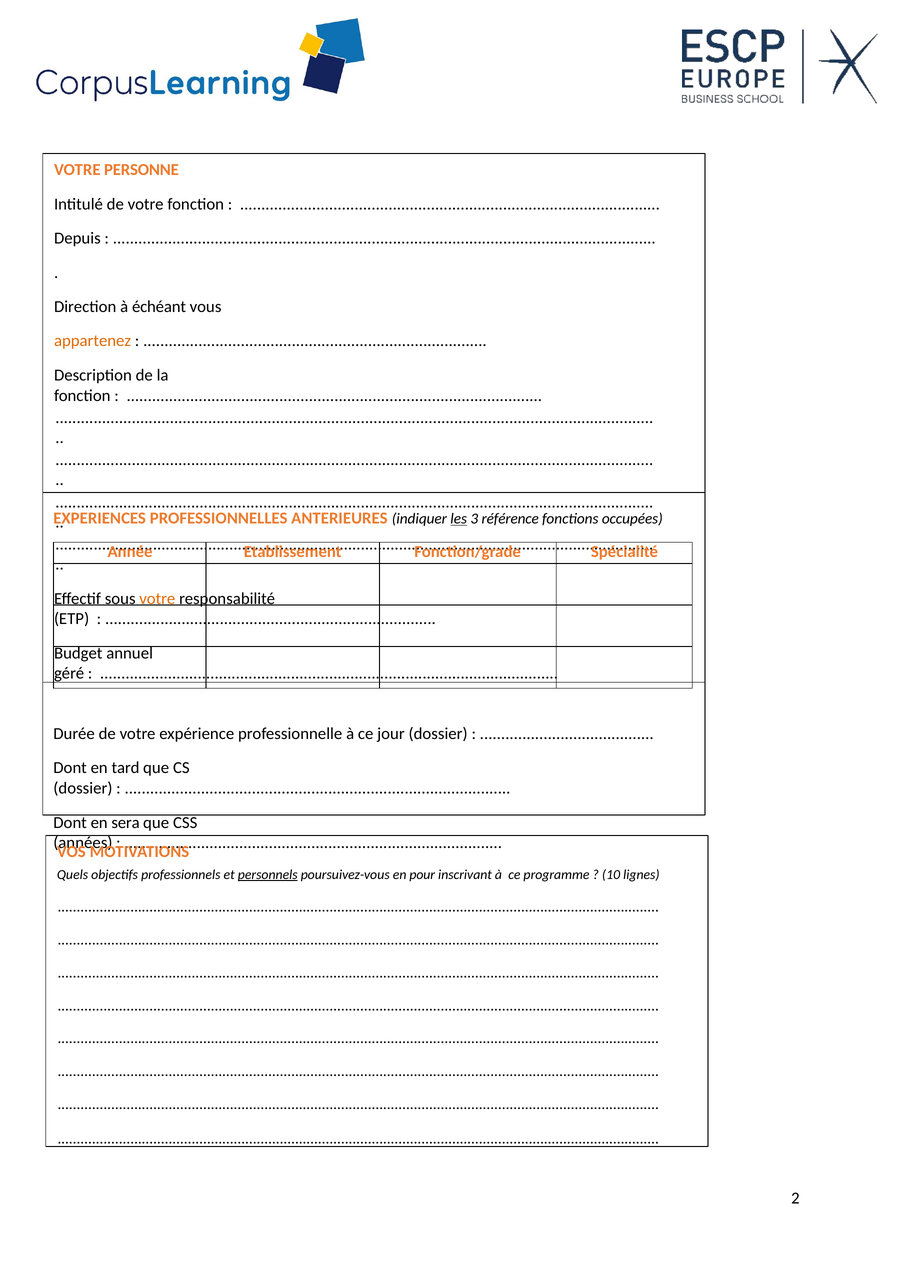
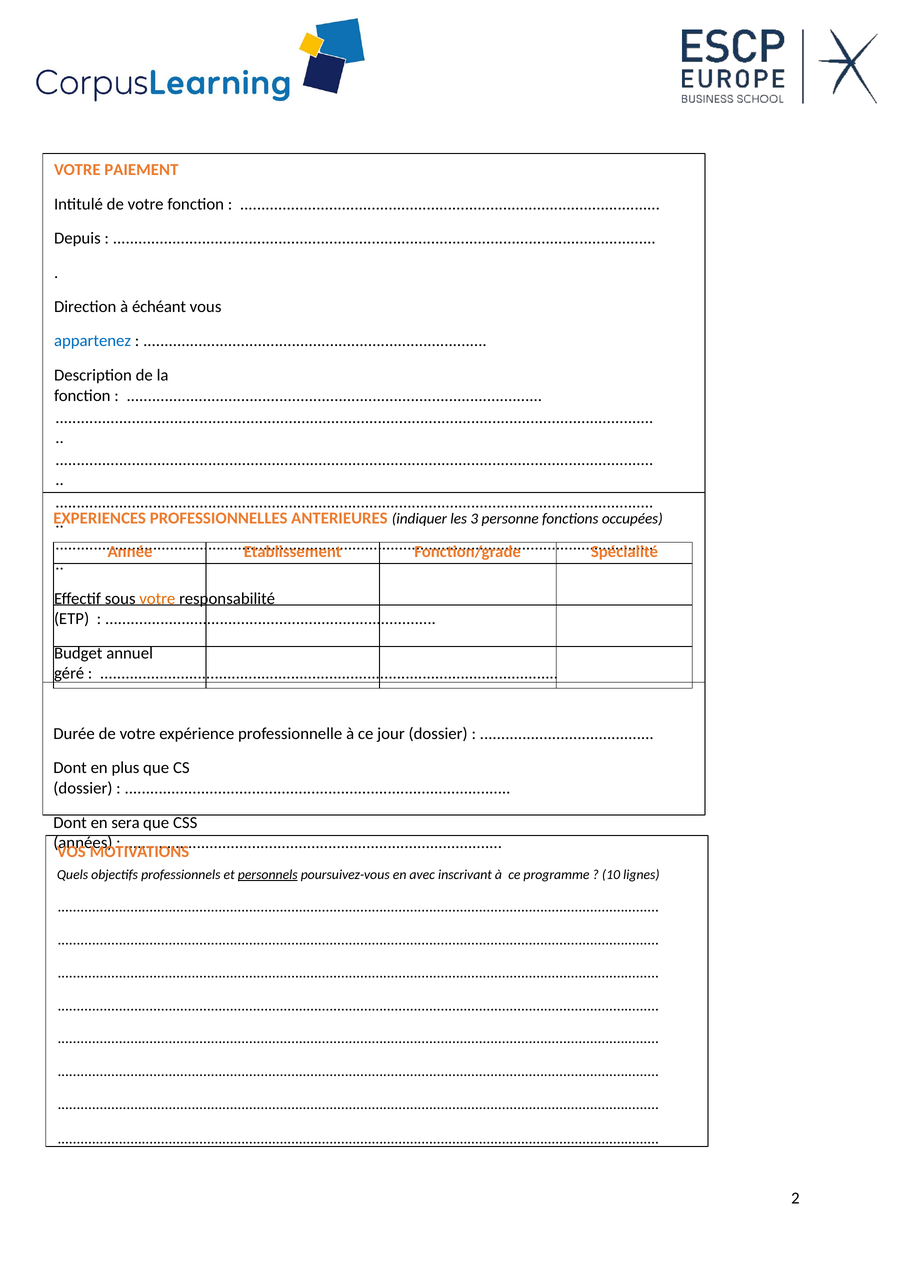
PERSONNE: PERSONNE -> PAIEMENT
appartenez colour: orange -> blue
les underline: present -> none
référence: référence -> personne
tard: tard -> plus
pour: pour -> avec
